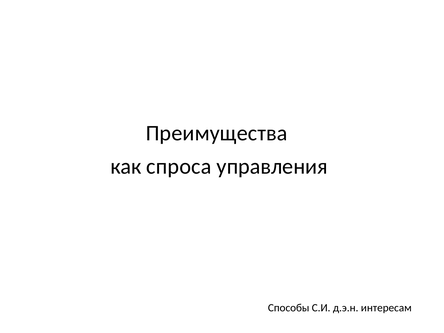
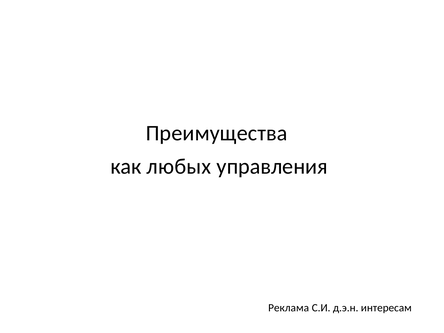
спроса: спроса -> любых
Способы: Способы -> Реклама
